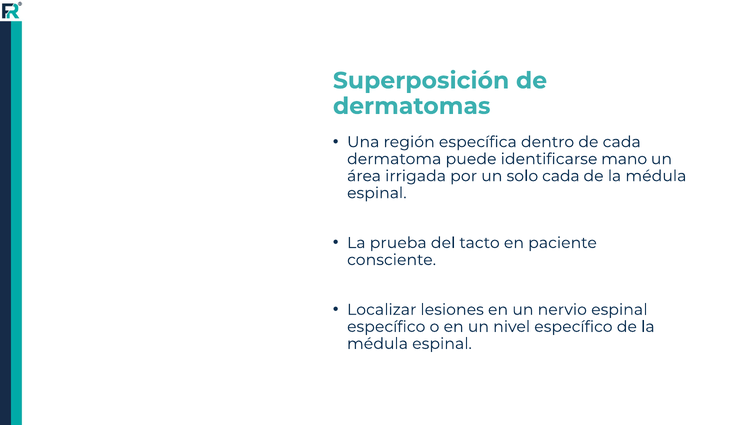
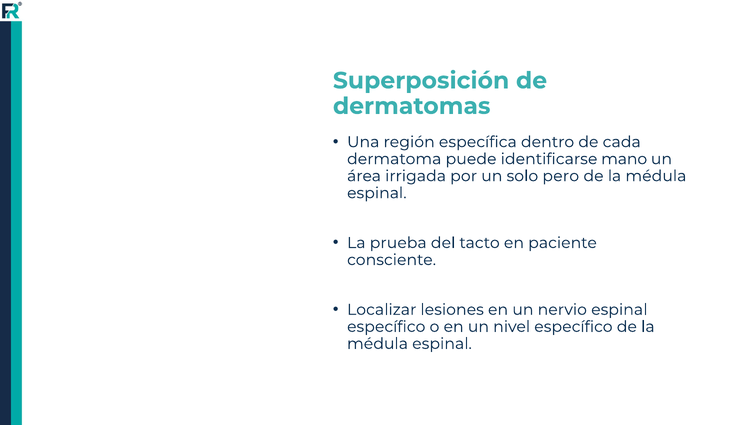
solo cada: cada -> pero
